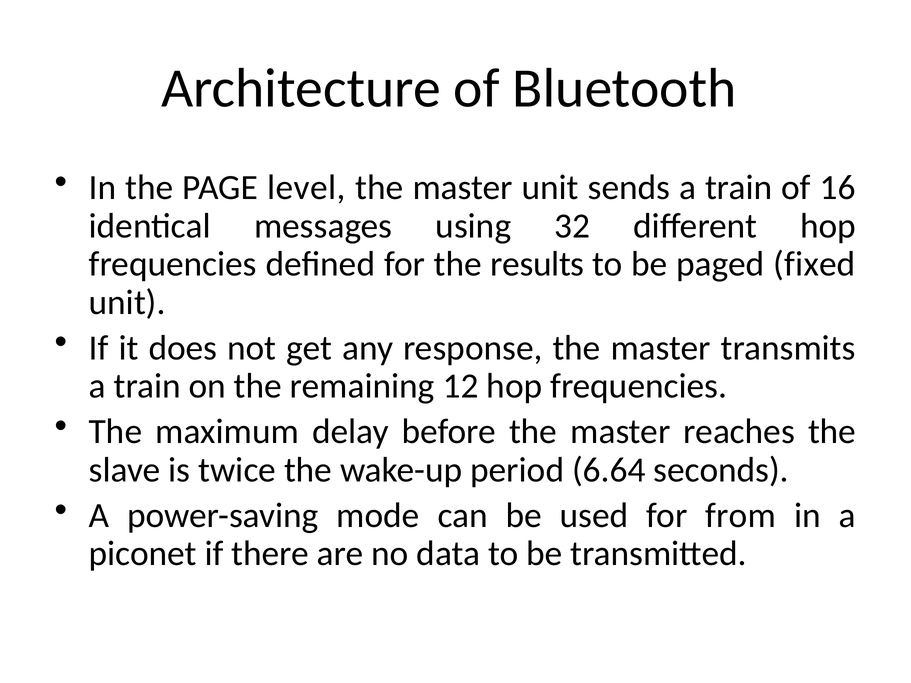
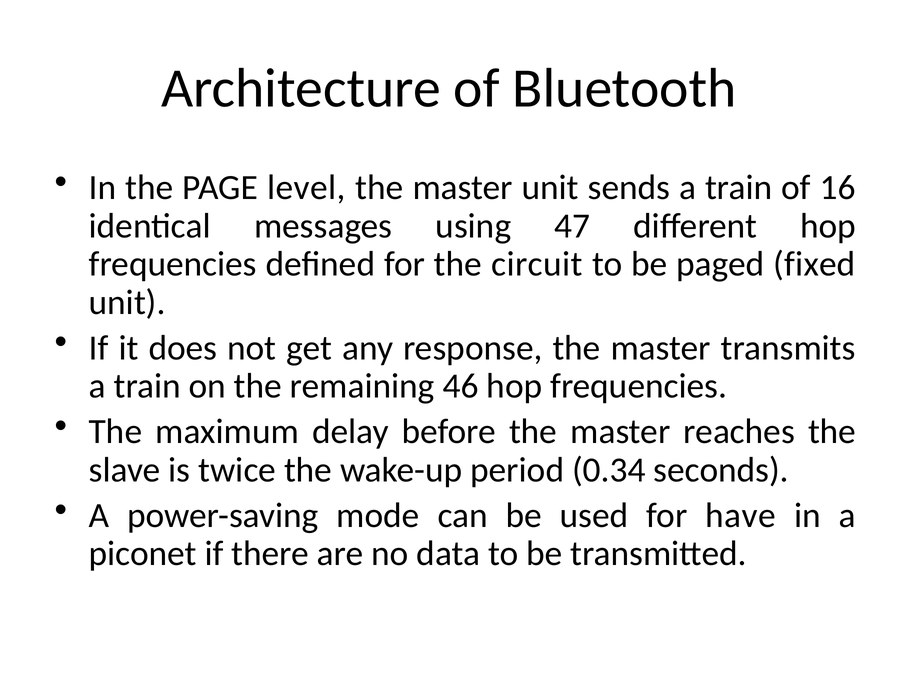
32: 32 -> 47
results: results -> circuit
12: 12 -> 46
6.64: 6.64 -> 0.34
from: from -> have
